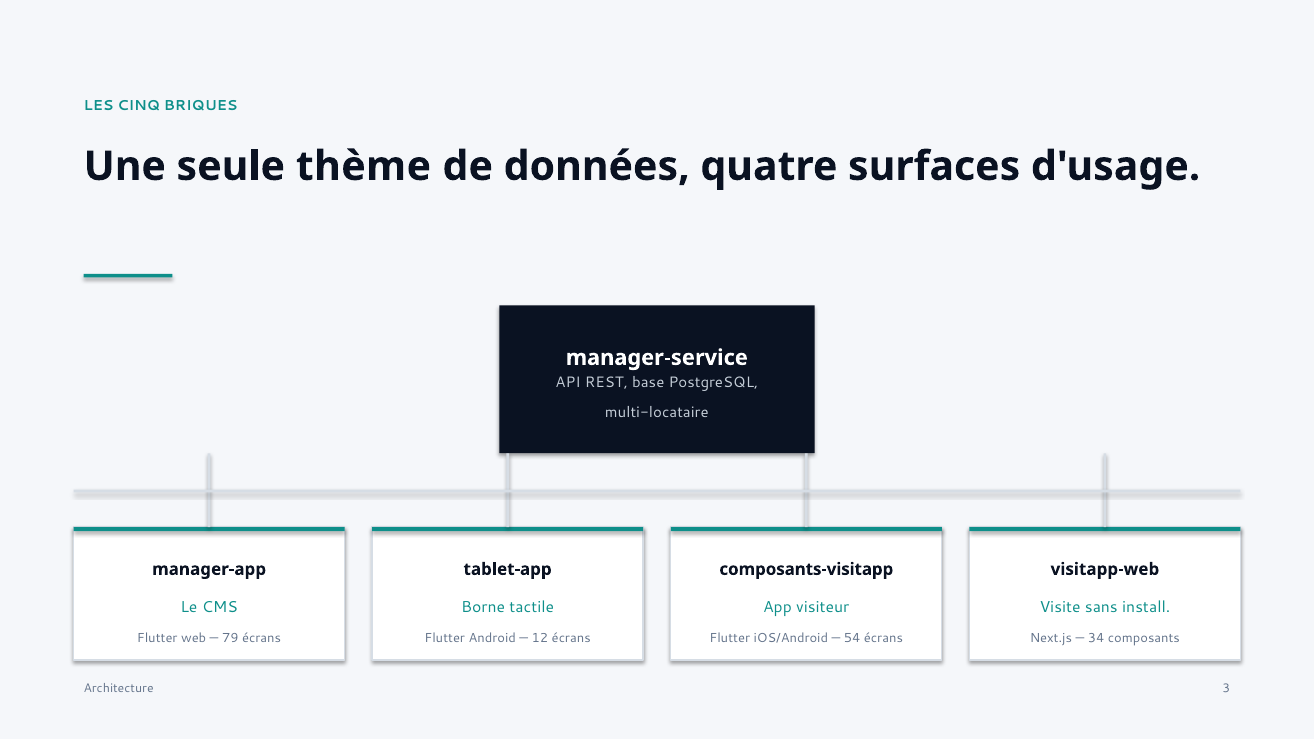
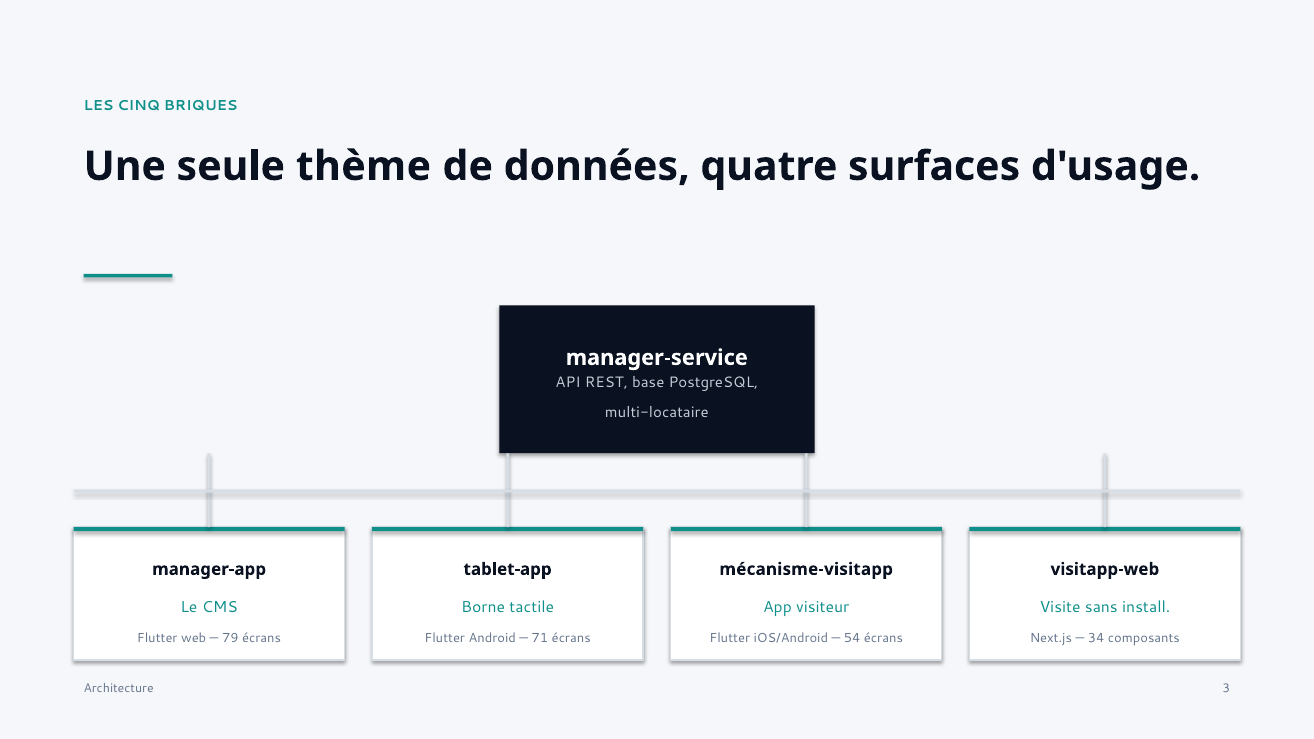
composants-visitapp: composants-visitapp -> mécanisme-visitapp
12: 12 -> 71
